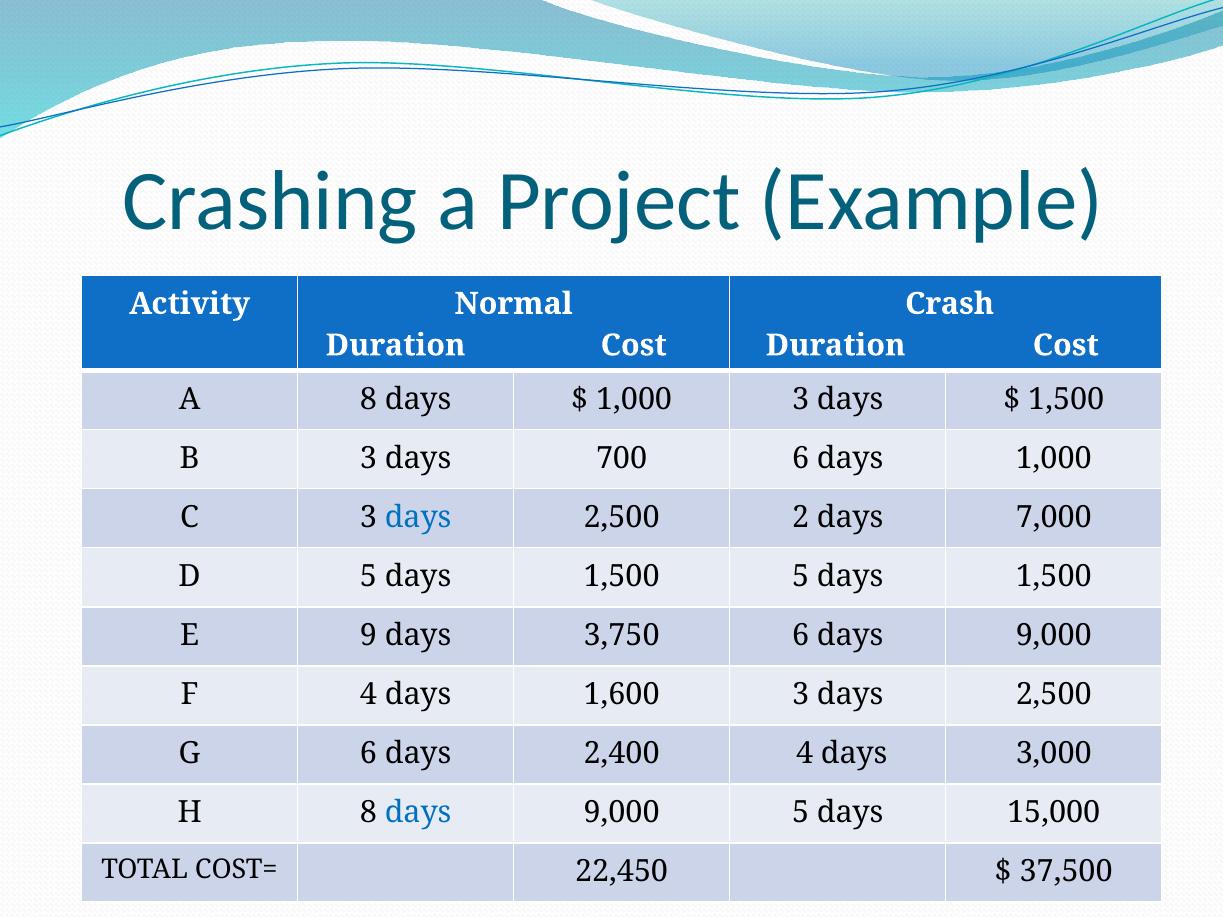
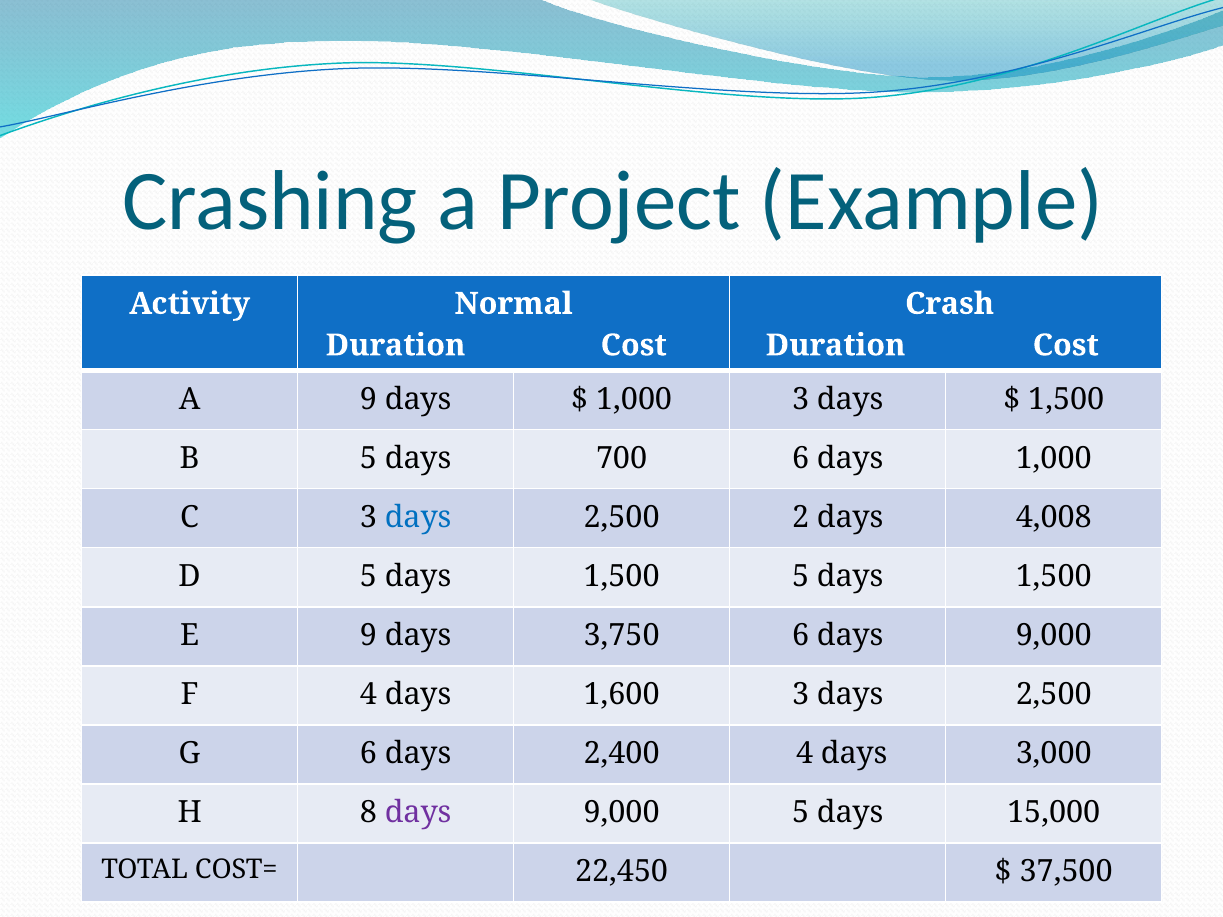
A 8: 8 -> 9
B 3: 3 -> 5
7,000: 7,000 -> 4,008
days at (418, 813) colour: blue -> purple
